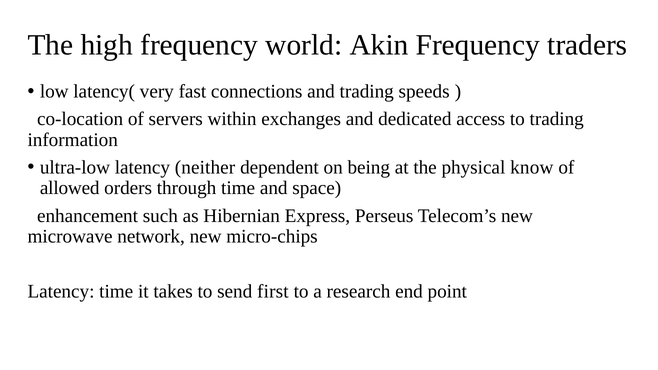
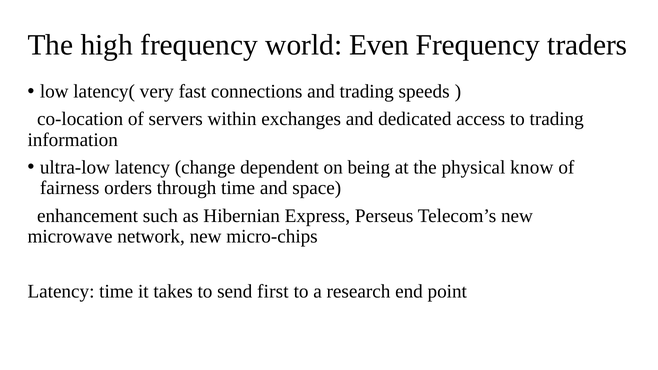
Akin: Akin -> Even
neither: neither -> change
allowed: allowed -> fairness
